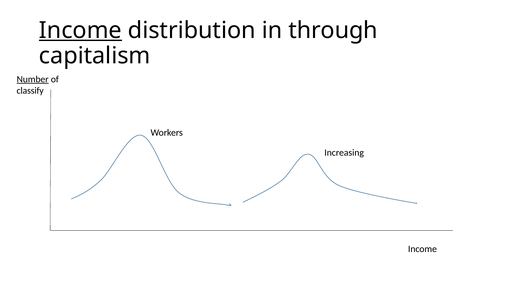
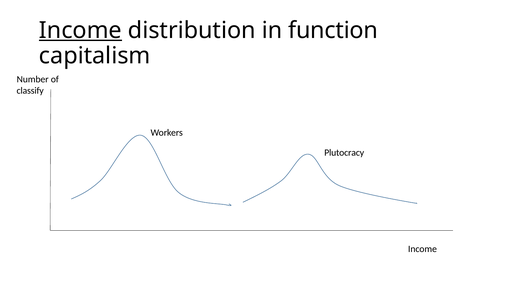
through: through -> function
Number underline: present -> none
Increasing: Increasing -> Plutocracy
